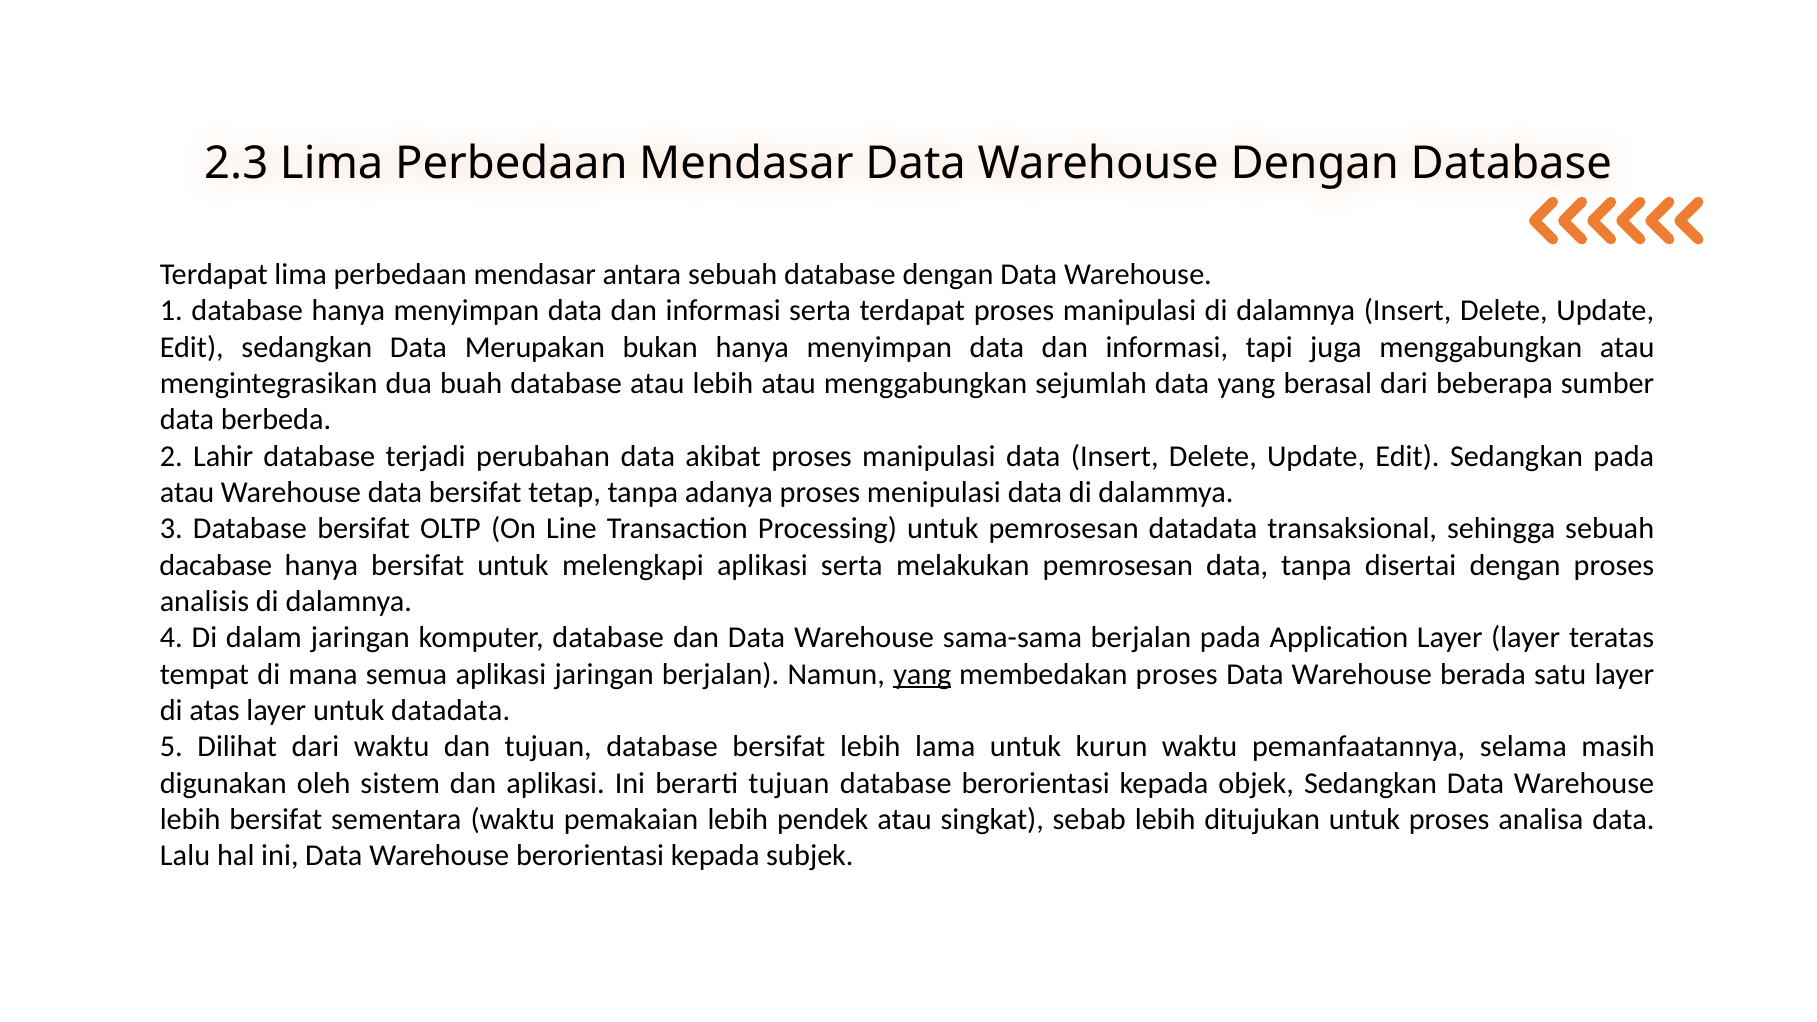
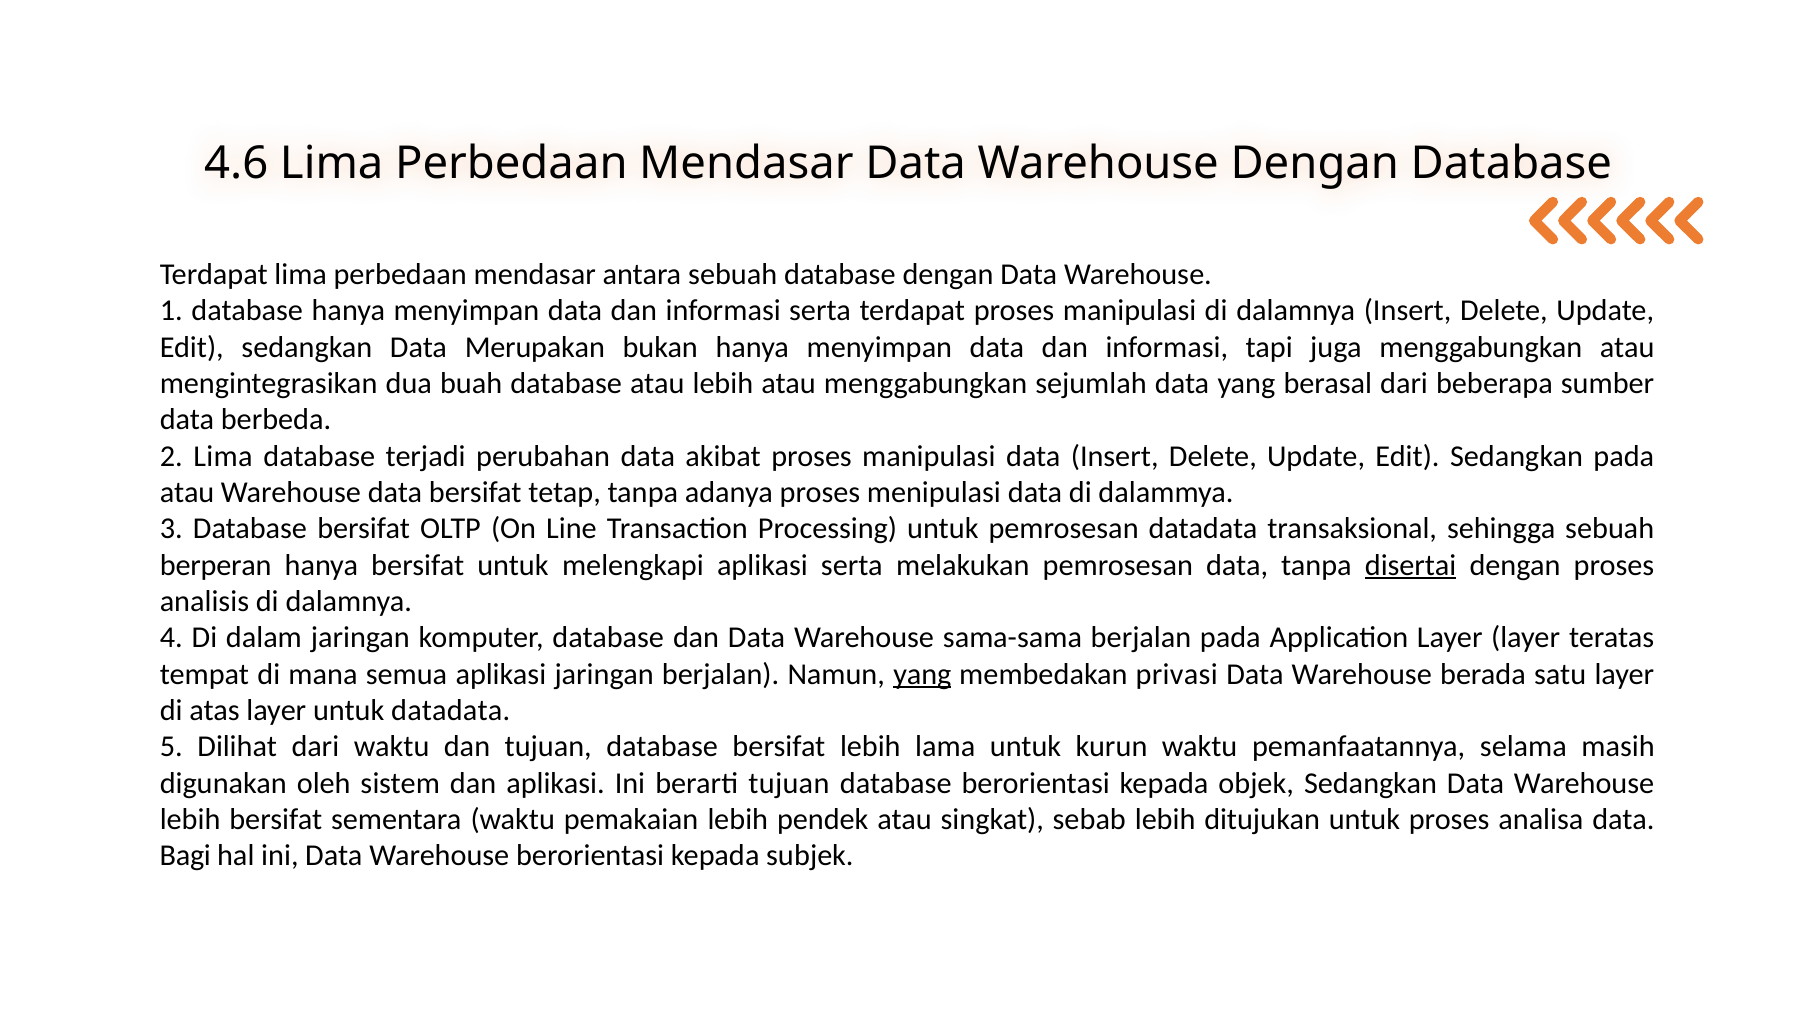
2.3: 2.3 -> 4.6
2 Lahir: Lahir -> Lima
dacabase: dacabase -> berperan
disertai underline: none -> present
membedakan proses: proses -> privasi
Lalu: Lalu -> Bagi
